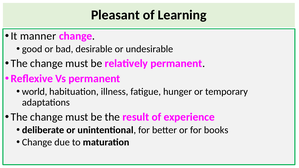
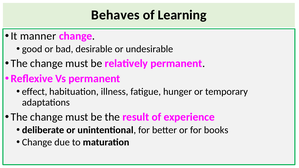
Pleasant: Pleasant -> Behaves
world: world -> effect
